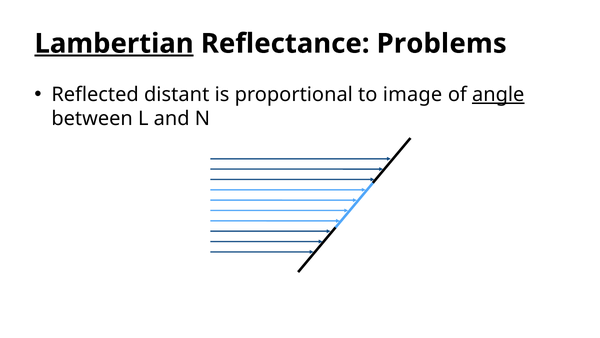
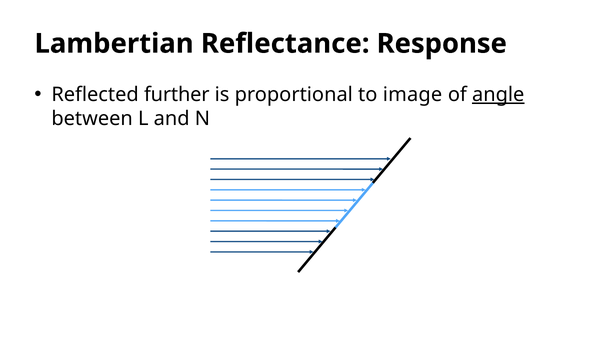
Lambertian underline: present -> none
Problems: Problems -> Response
distant: distant -> further
